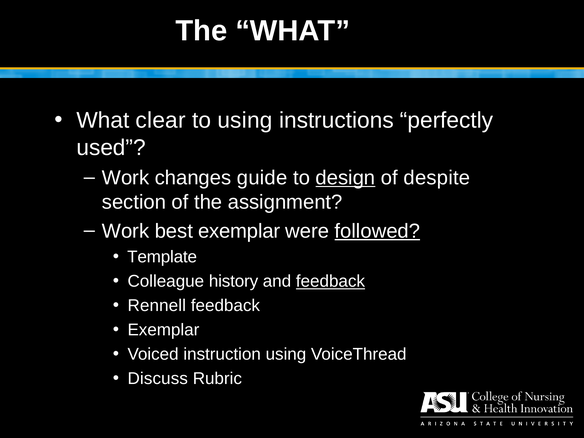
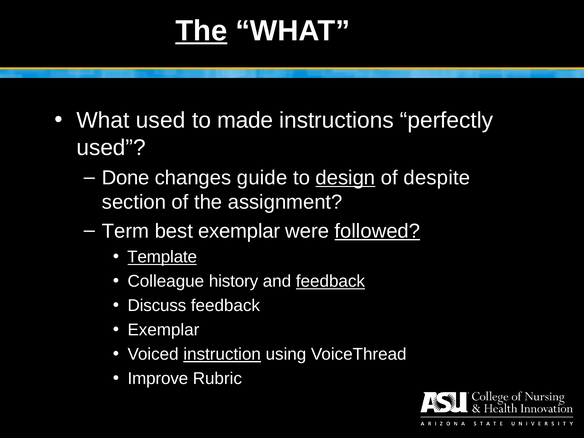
The at (201, 31) underline: none -> present
What clear: clear -> used
to using: using -> made
Work at (126, 178): Work -> Done
Work at (126, 231): Work -> Term
Template underline: none -> present
Rennell: Rennell -> Discuss
instruction underline: none -> present
Discuss: Discuss -> Improve
